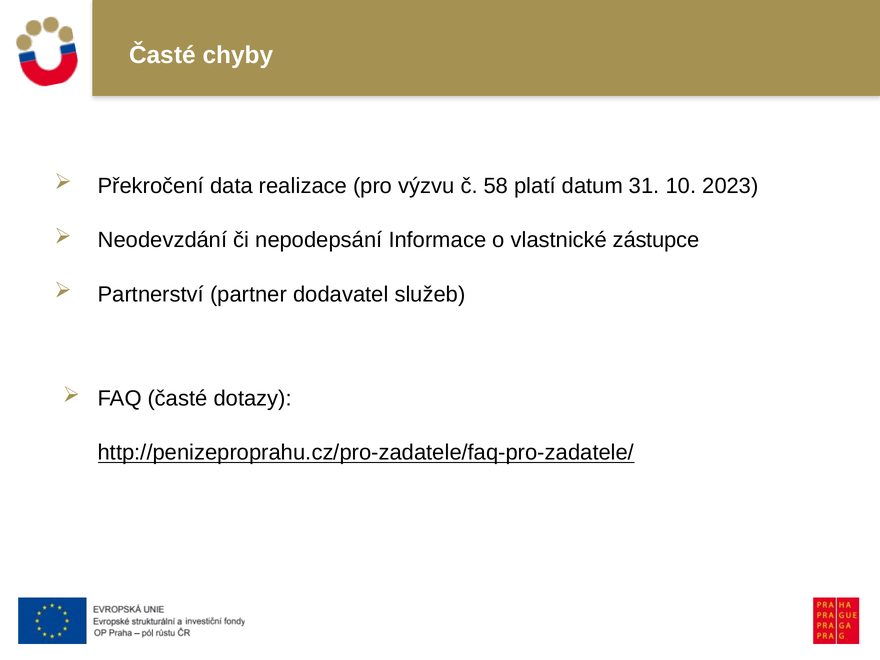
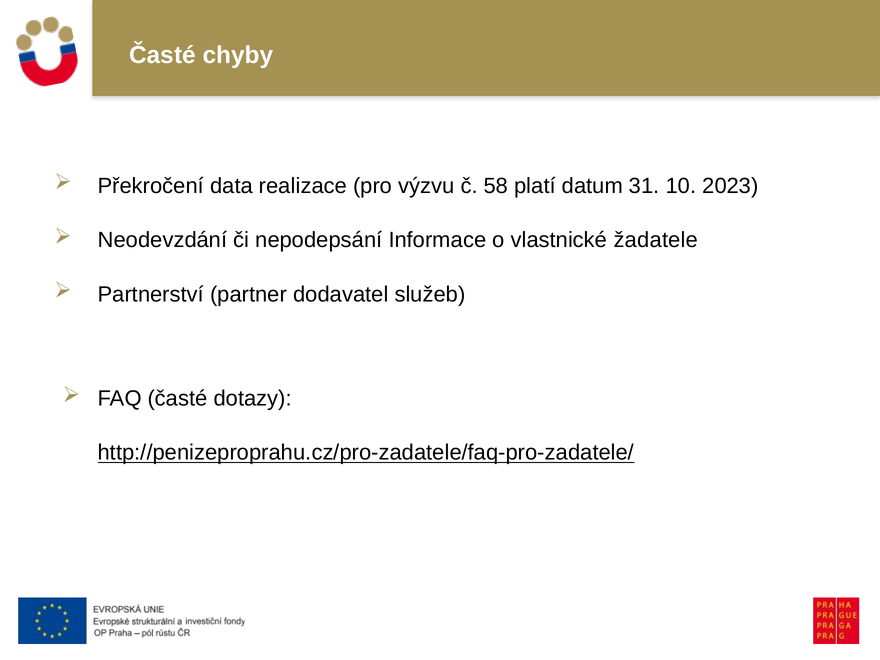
zástupce: zástupce -> žadatele
